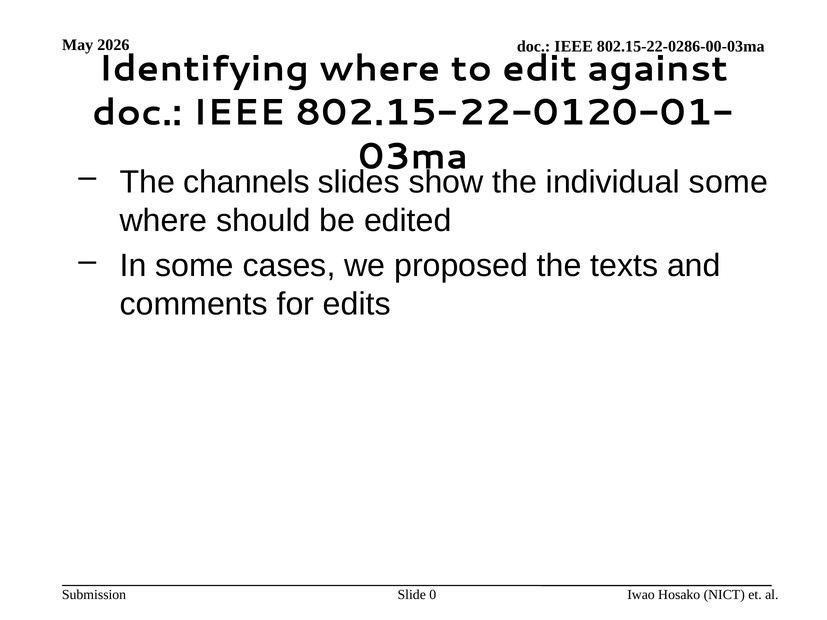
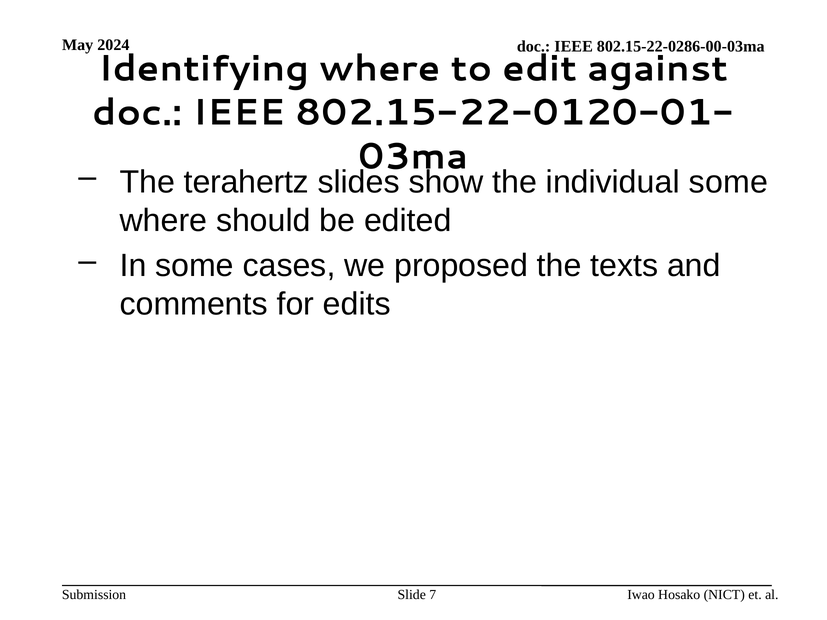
2026: 2026 -> 2024
channels: channels -> terahertz
0: 0 -> 7
